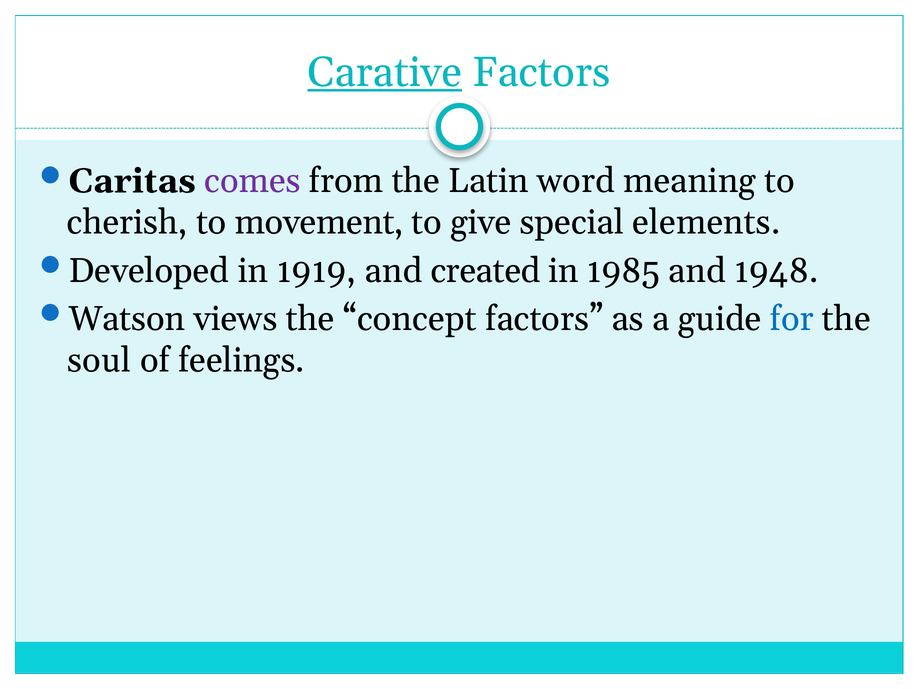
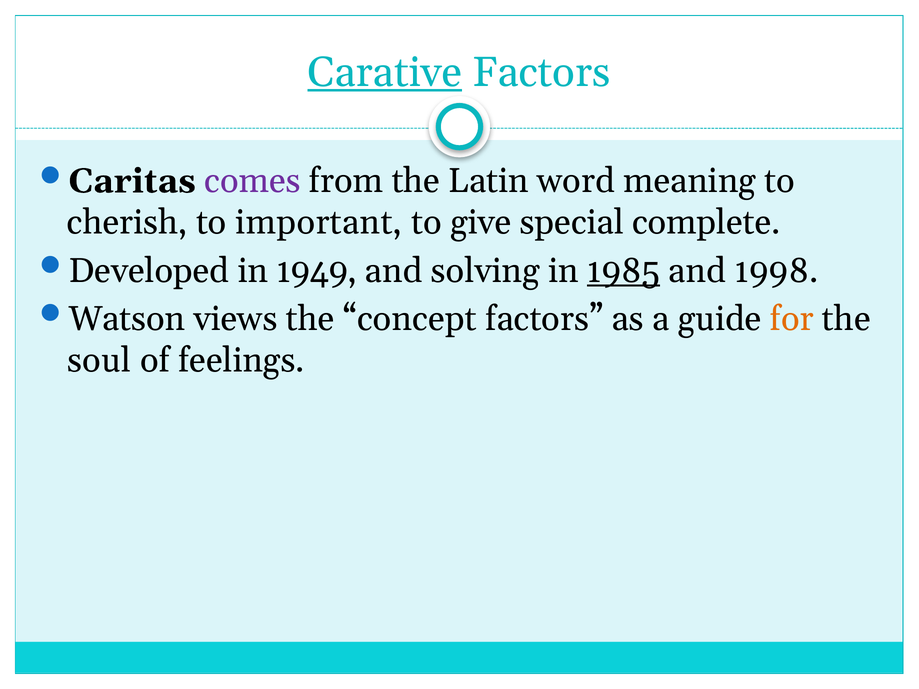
movement: movement -> important
elements: elements -> complete
1919: 1919 -> 1949
created: created -> solving
1985 underline: none -> present
1948: 1948 -> 1998
for colour: blue -> orange
